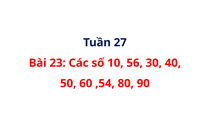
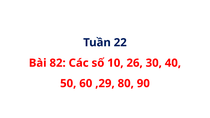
27: 27 -> 22
23: 23 -> 82
56: 56 -> 26
,54: ,54 -> ,29
